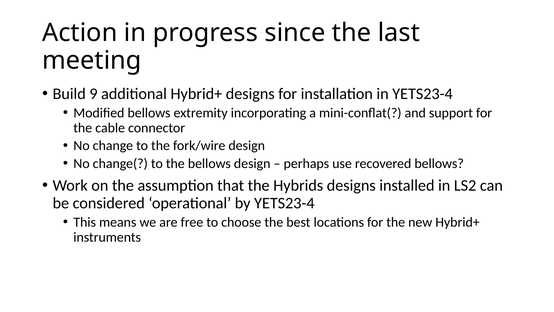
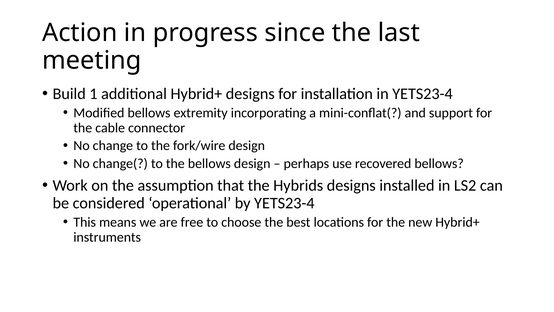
9: 9 -> 1
